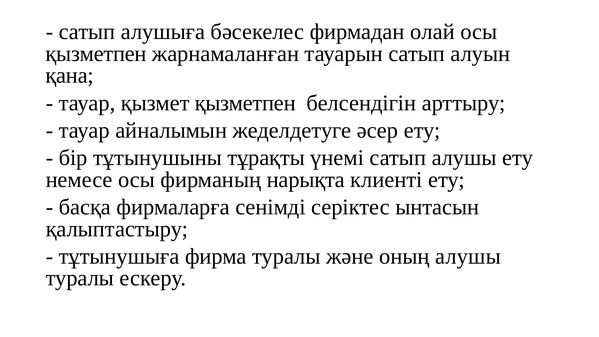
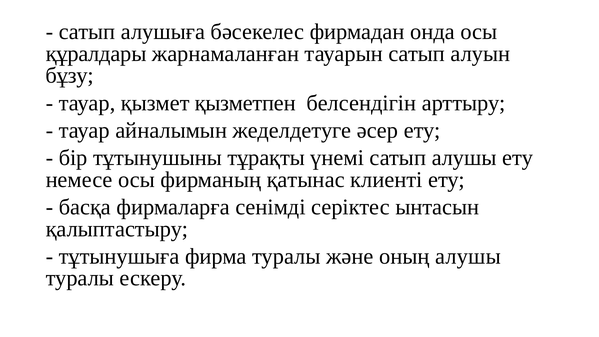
олай: олай -> онда
қызметпен at (96, 54): қызметпен -> құралдары
қана: қана -> бұзу
нарықта: нарықта -> қатынас
